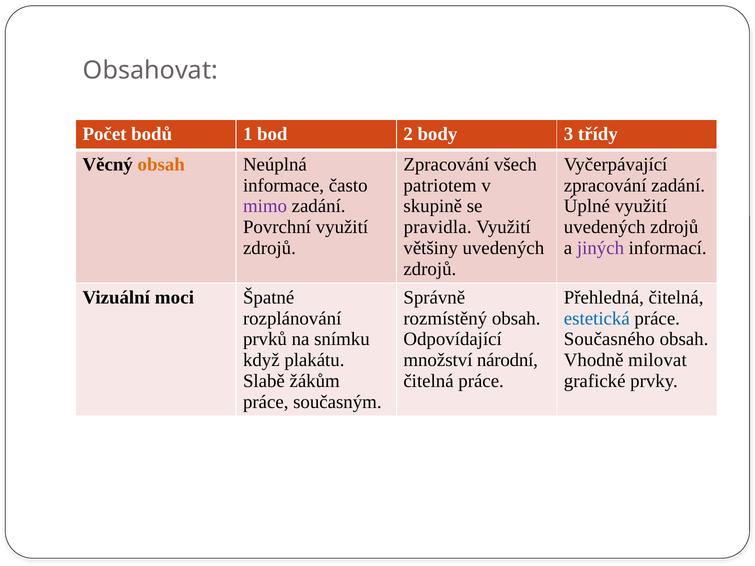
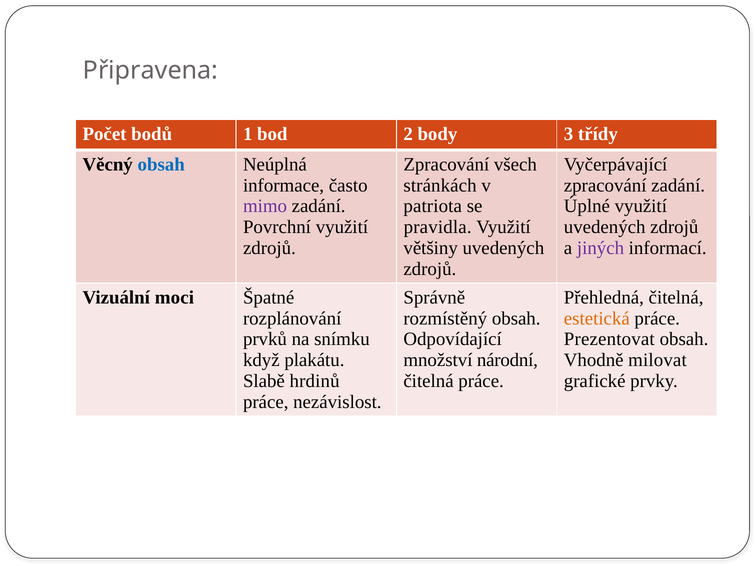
Obsahovat: Obsahovat -> Připravena
obsah at (161, 165) colour: orange -> blue
patriotem: patriotem -> stránkách
skupině: skupině -> patriota
estetická colour: blue -> orange
Současného: Současného -> Prezentovat
žákům: žákům -> hrdinů
současným: současným -> nezávislost
